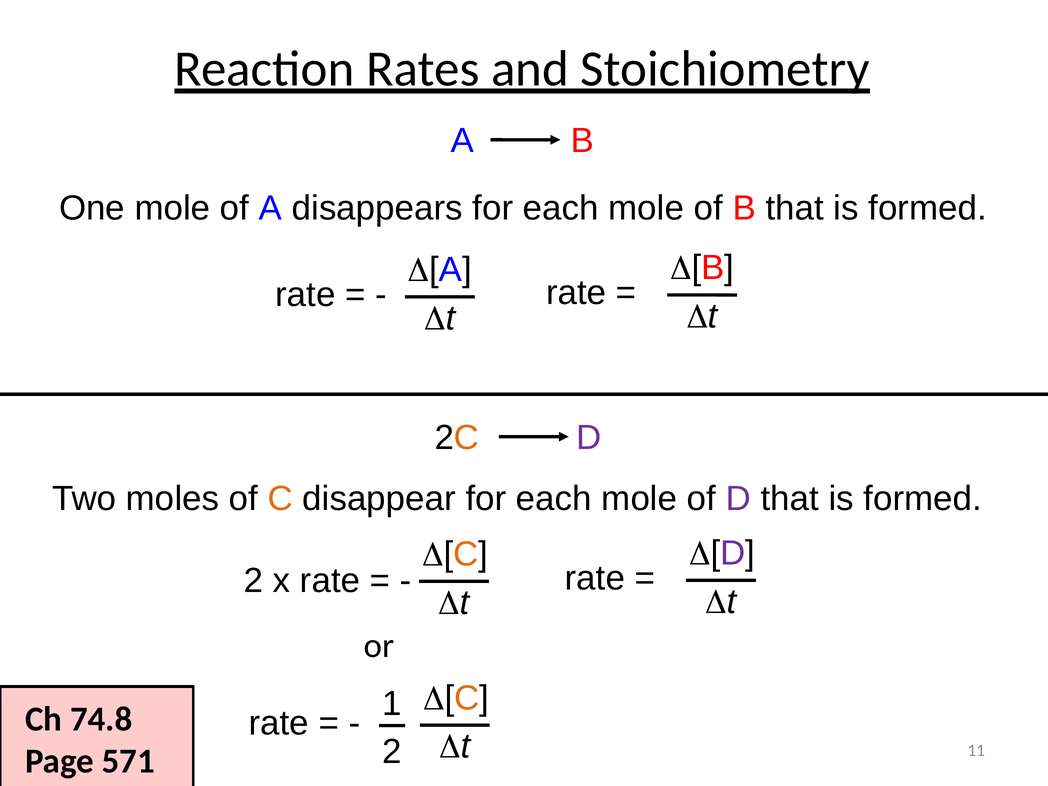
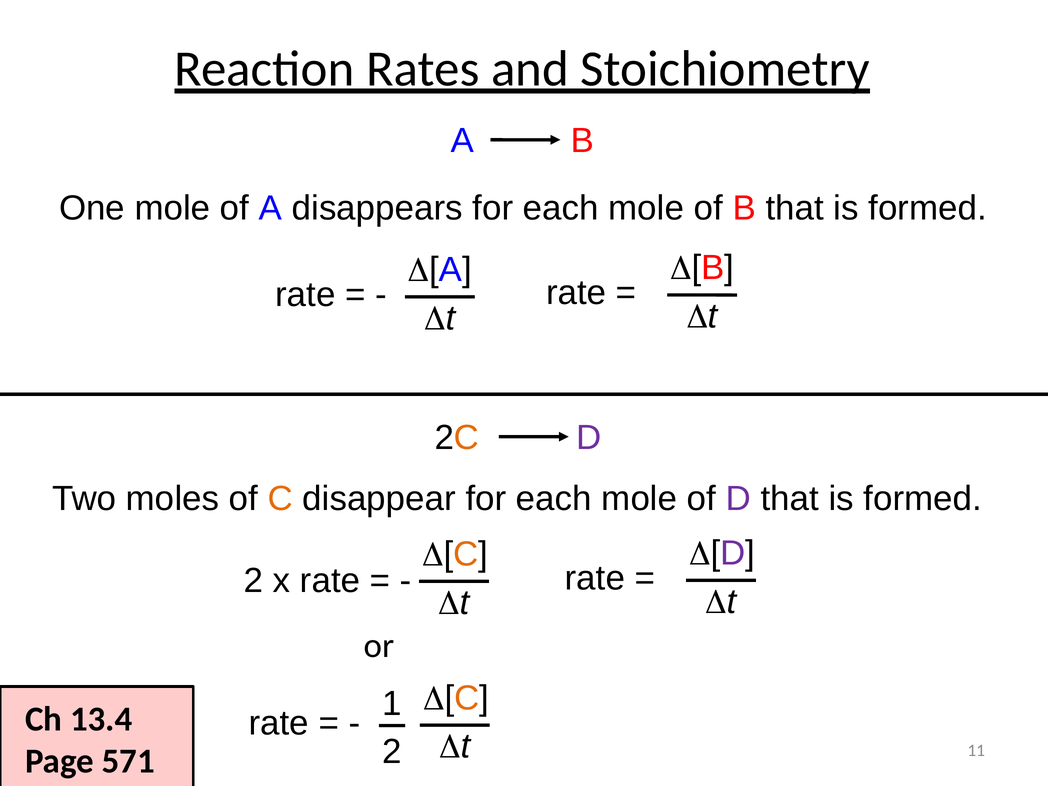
74.8: 74.8 -> 13.4
